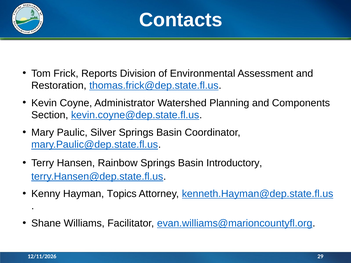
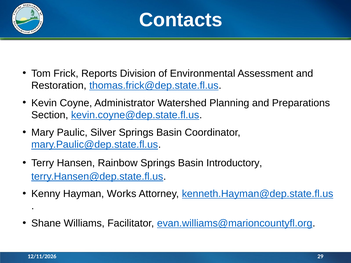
Components: Components -> Preparations
Topics: Topics -> Works
